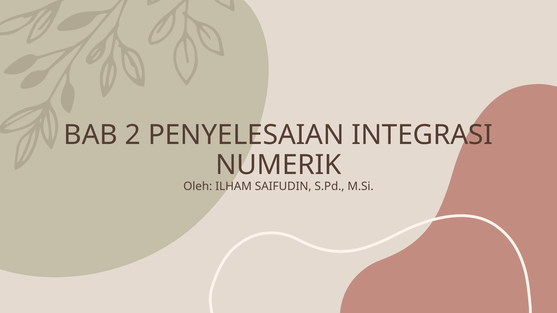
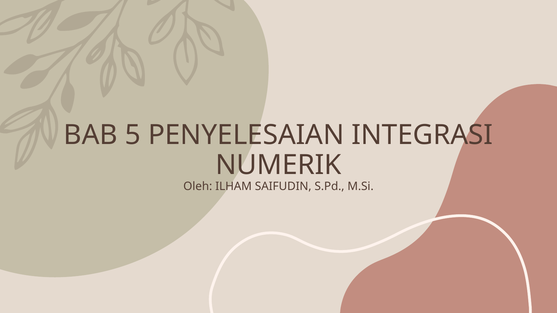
2: 2 -> 5
